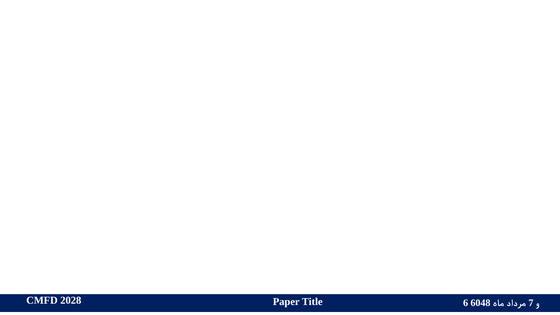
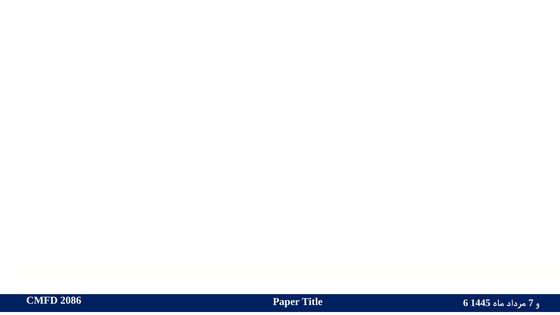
2028: 2028 -> 2086
6048: 6048 -> 1445
